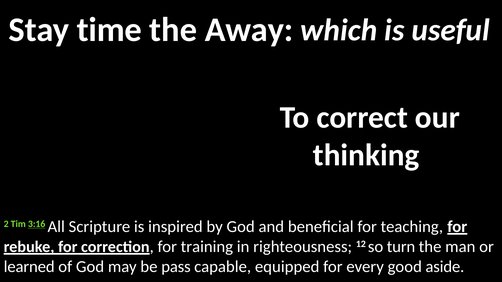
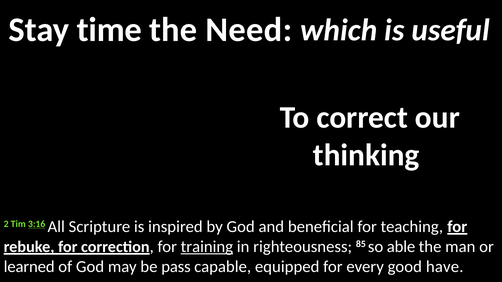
Away: Away -> Need
training underline: none -> present
12: 12 -> 85
turn: turn -> able
aside: aside -> have
